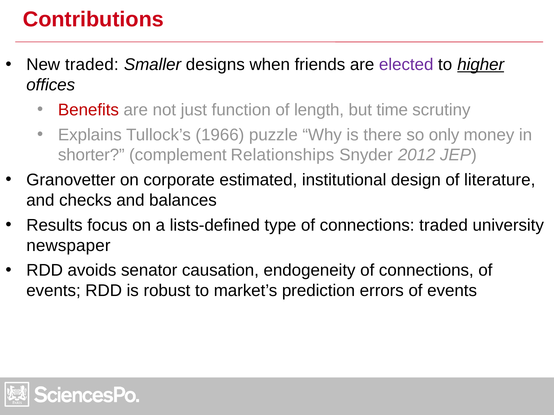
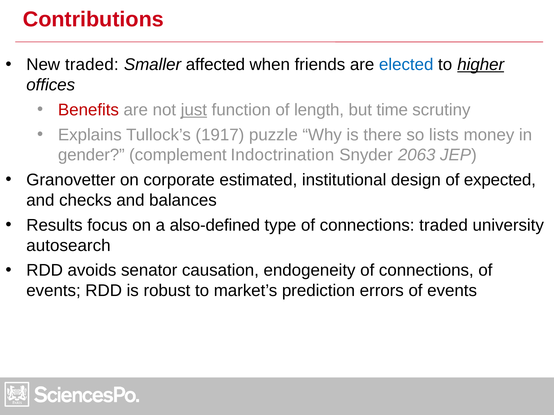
designs: designs -> affected
elected colour: purple -> blue
just underline: none -> present
1966: 1966 -> 1917
only: only -> lists
shorter: shorter -> gender
Relationships: Relationships -> Indoctrination
2012: 2012 -> 2063
literature: literature -> expected
lists-defined: lists-defined -> also-defined
newspaper: newspaper -> autosearch
